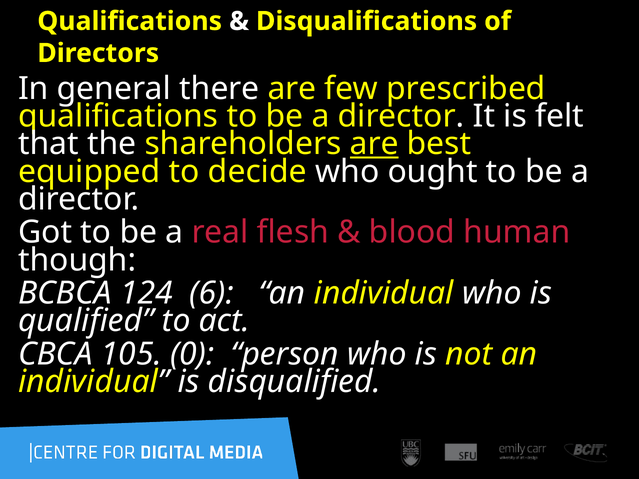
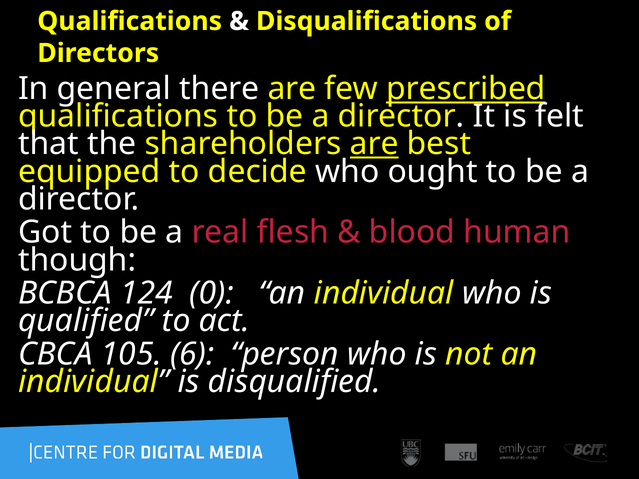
prescribed underline: none -> present
6: 6 -> 0
0: 0 -> 6
